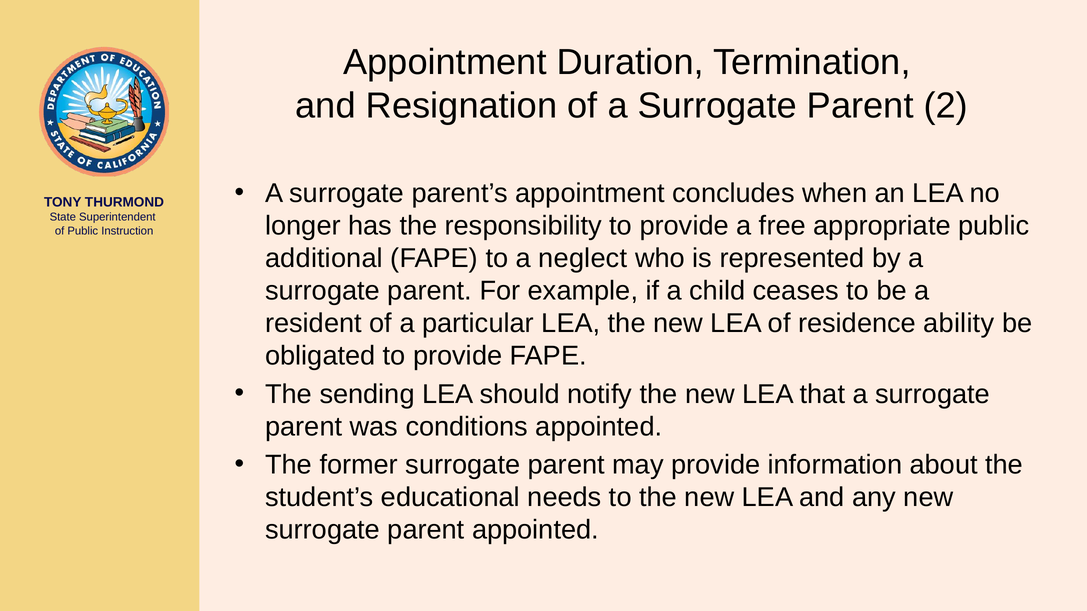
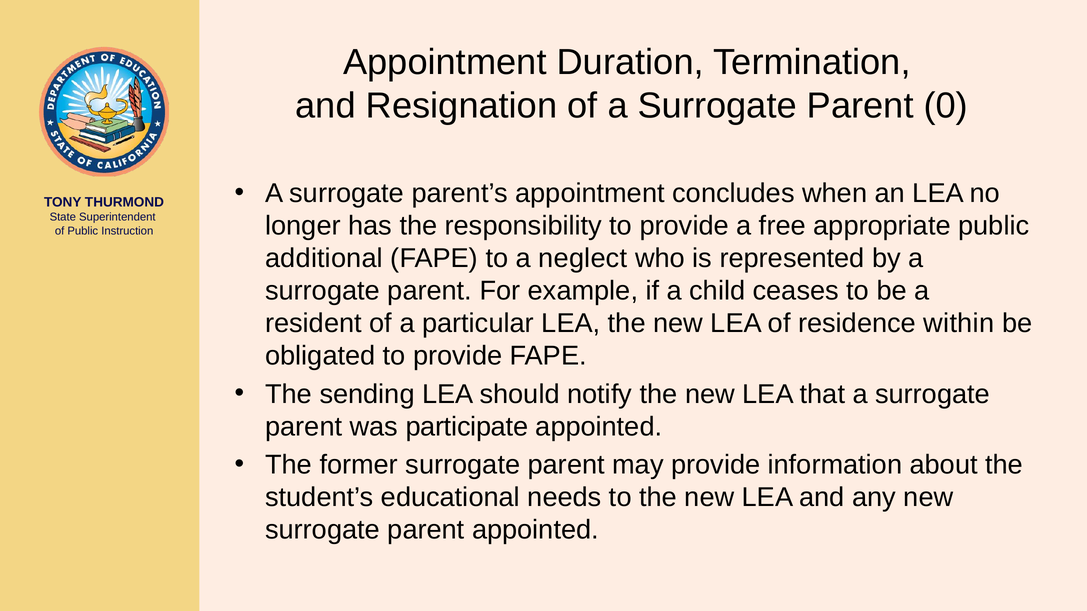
2: 2 -> 0
ability: ability -> within
conditions: conditions -> participate
